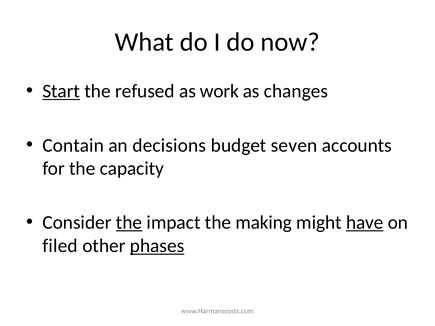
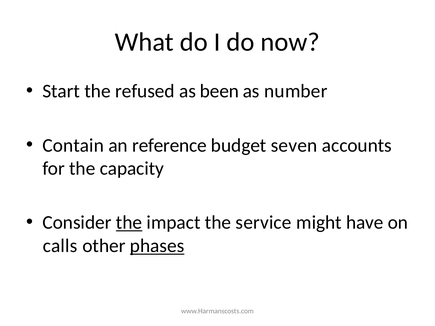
Start underline: present -> none
work: work -> been
changes: changes -> number
decisions: decisions -> reference
making: making -> service
have underline: present -> none
filed: filed -> calls
